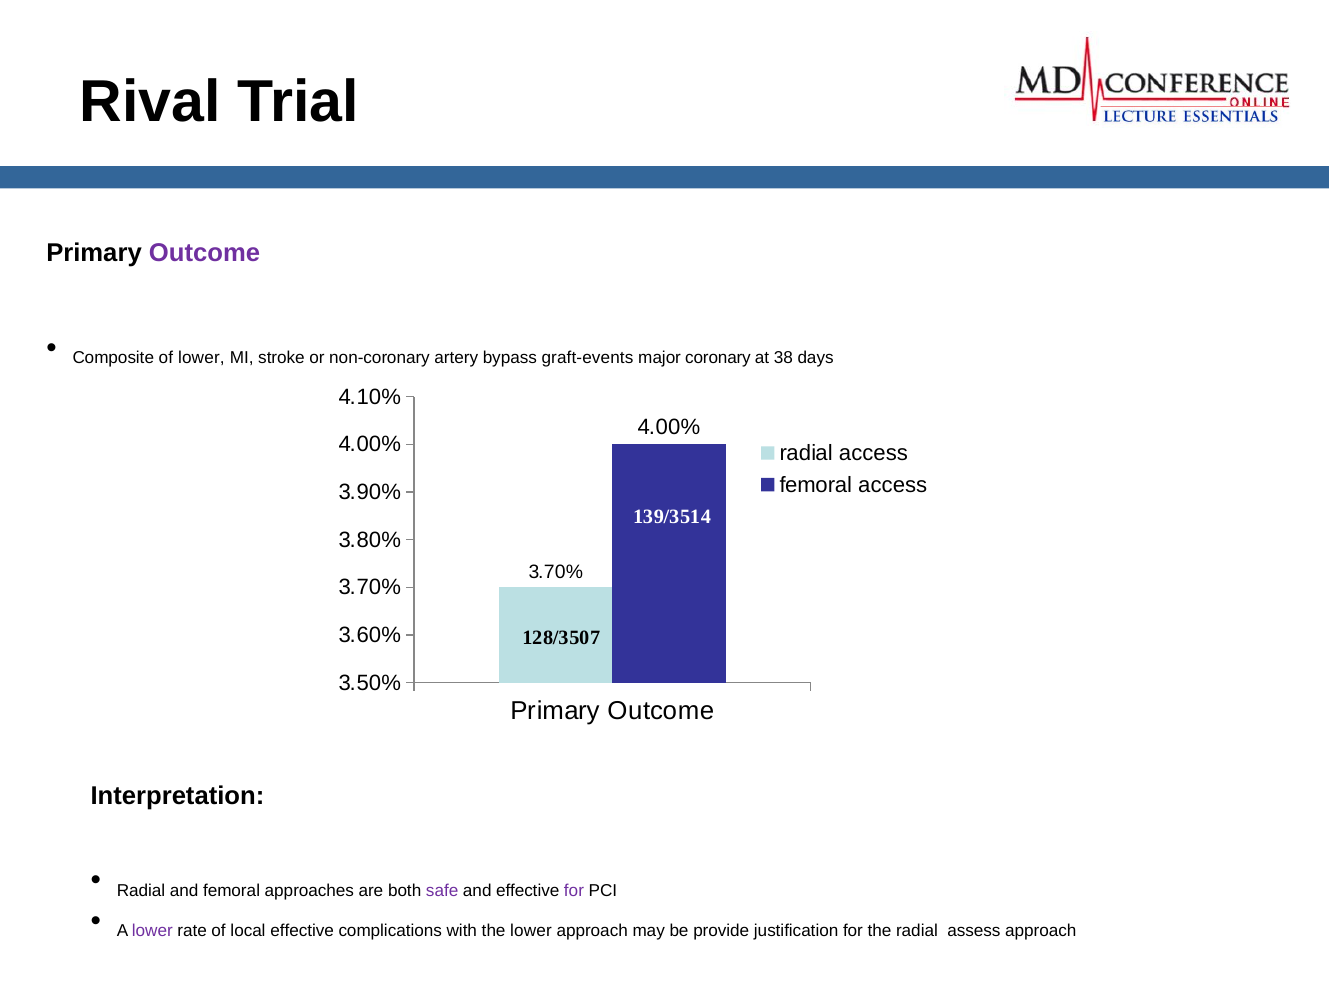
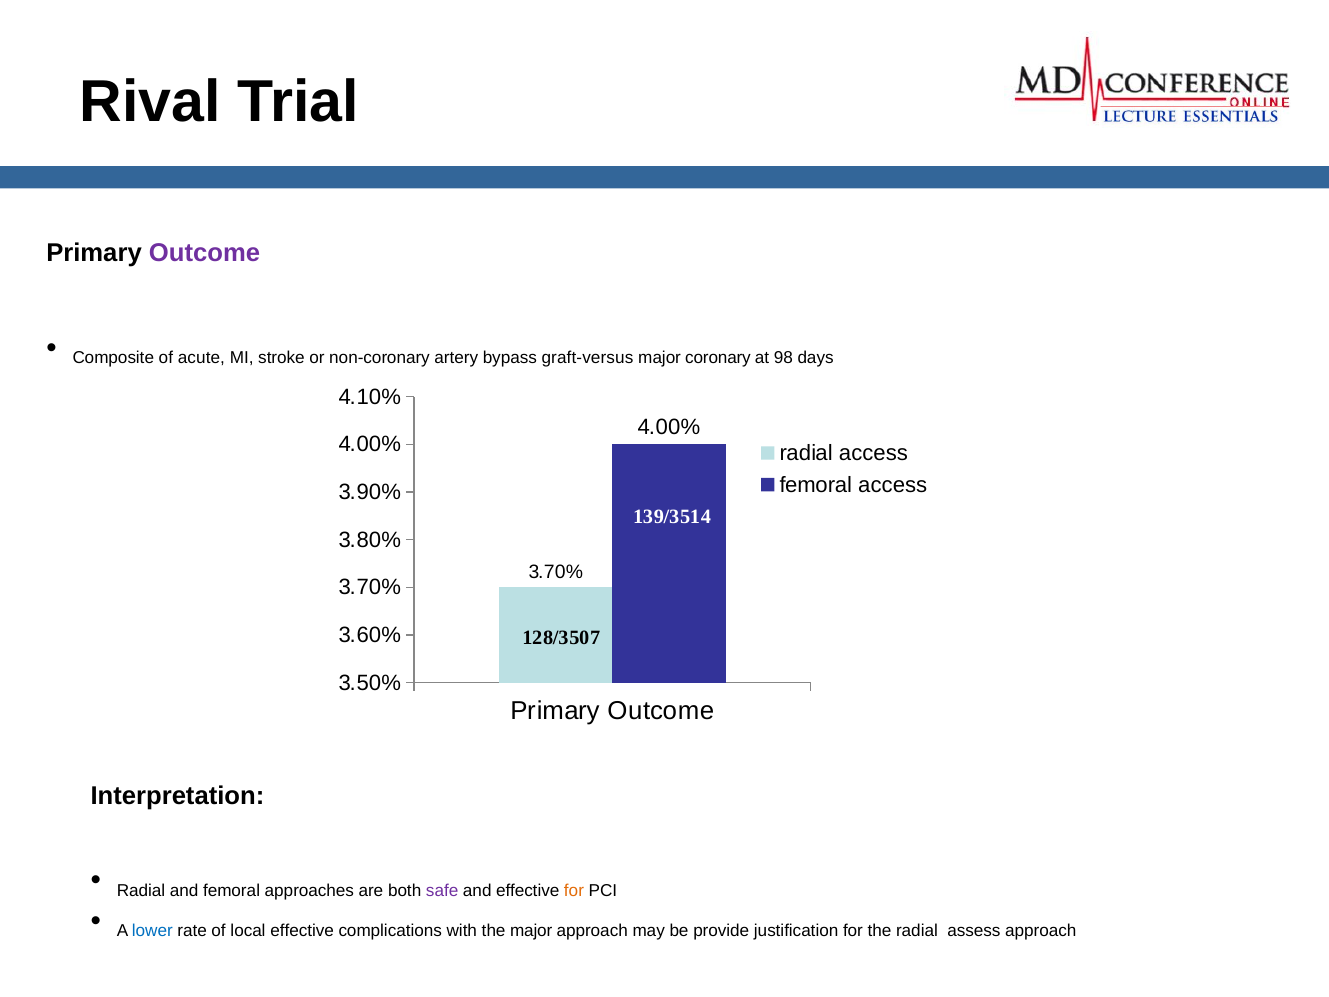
of lower: lower -> acute
graft-events: graft-events -> graft-versus
38: 38 -> 98
for at (574, 891) colour: purple -> orange
lower at (152, 931) colour: purple -> blue
the lower: lower -> major
